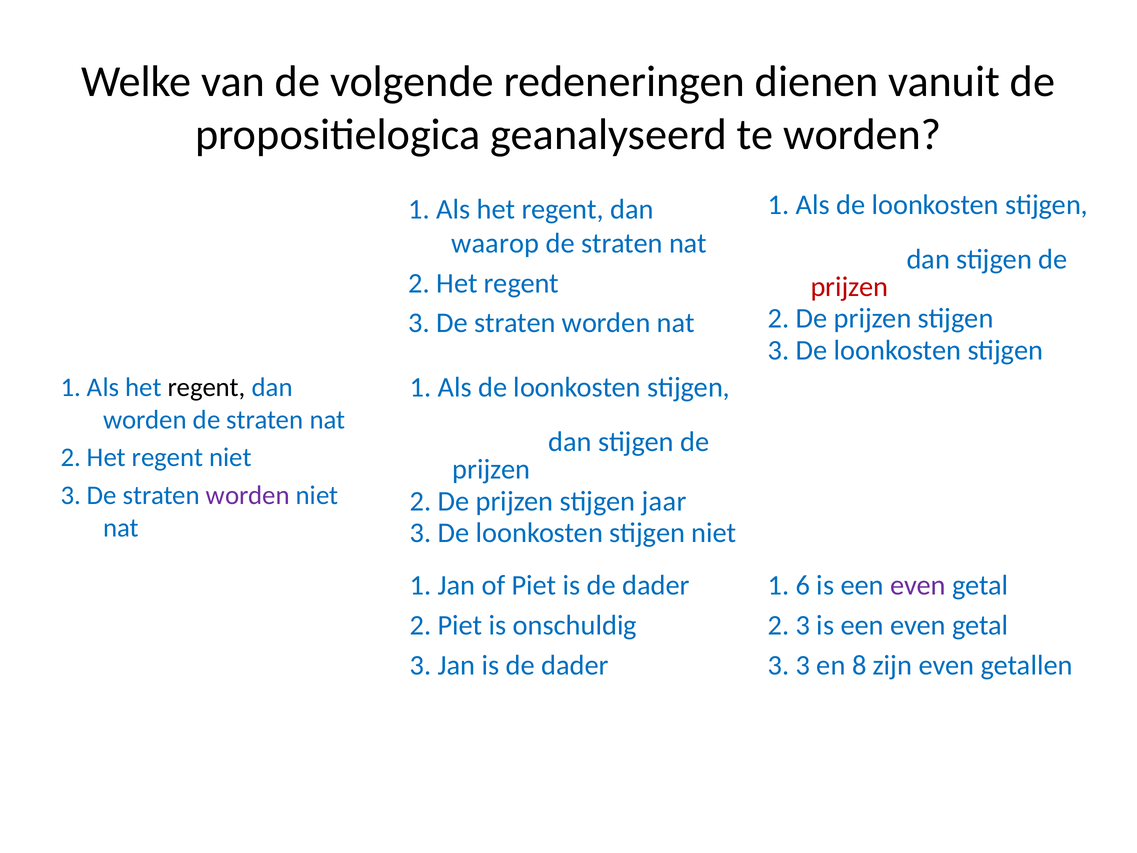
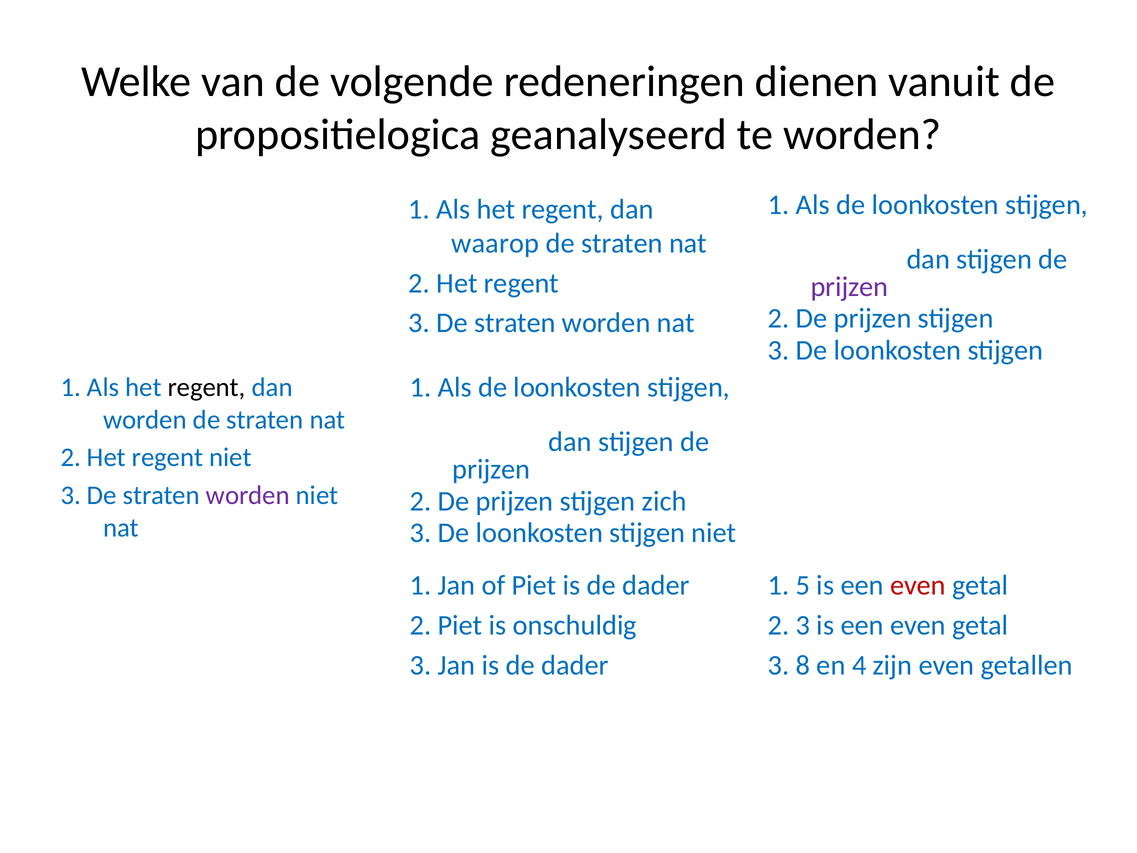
prijzen at (849, 287) colour: red -> purple
jaar: jaar -> zich
6: 6 -> 5
even at (918, 585) colour: purple -> red
3 3: 3 -> 8
8: 8 -> 4
